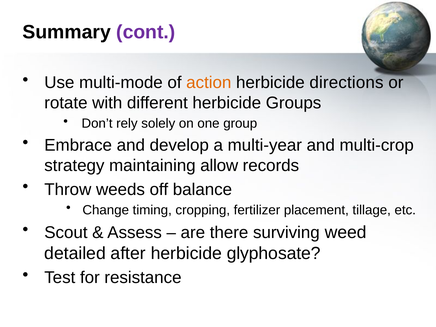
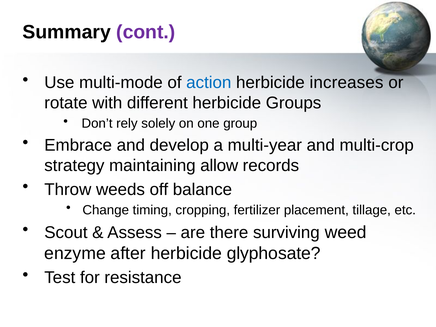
action colour: orange -> blue
directions: directions -> increases
detailed: detailed -> enzyme
